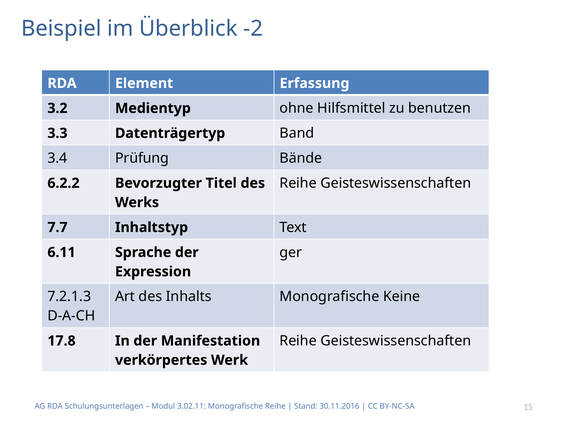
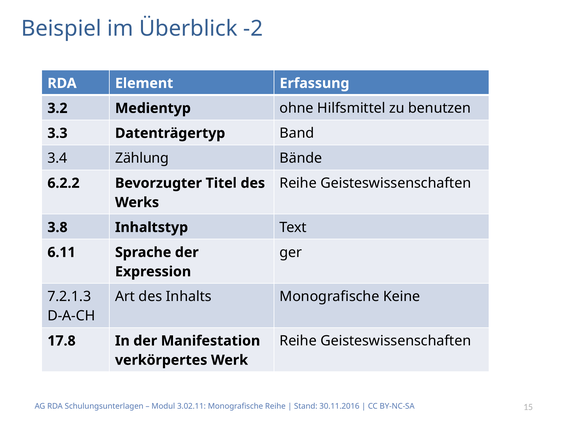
Prüfung: Prüfung -> Zählung
7.7: 7.7 -> 3.8
